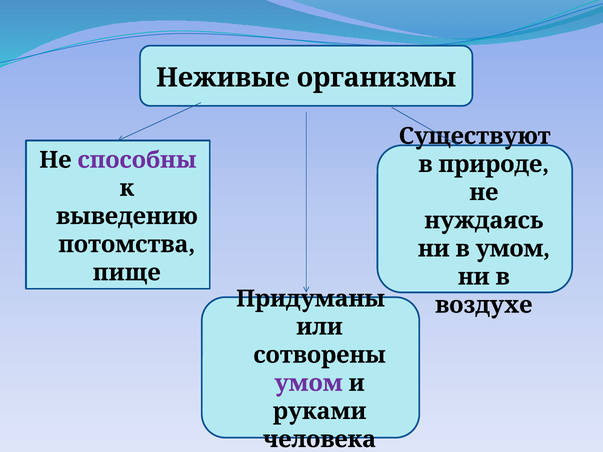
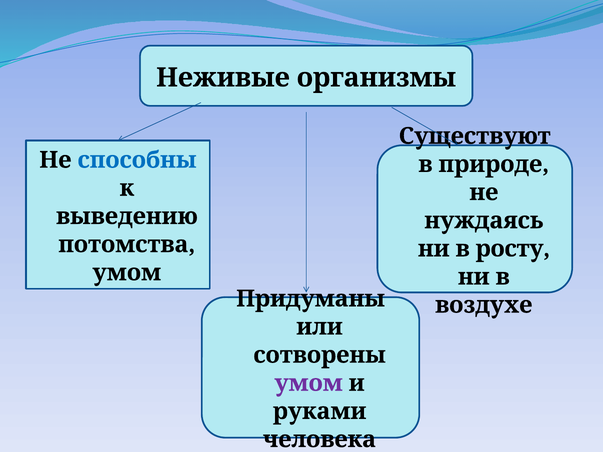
способны colour: purple -> blue
в умом: умом -> росту
пище at (127, 273): пище -> умом
